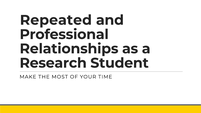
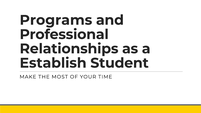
Repeated: Repeated -> Programs
Research: Research -> Establish
